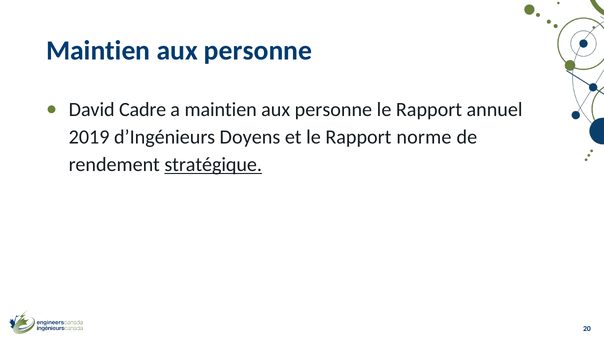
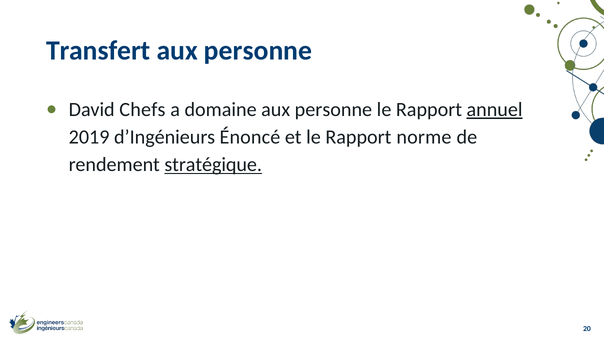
Maintien at (98, 51): Maintien -> Transfert
Cadre: Cadre -> Chefs
a maintien: maintien -> domaine
annuel underline: none -> present
Doyens: Doyens -> Énoncé
